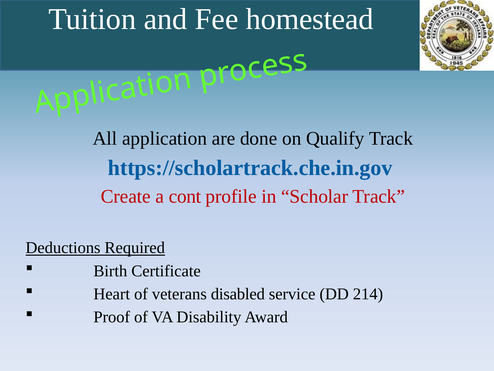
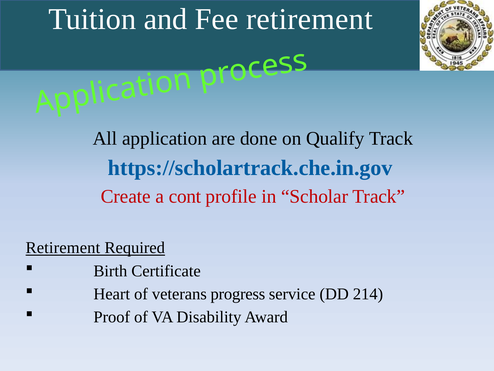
Fee homestead: homestead -> retirement
Deductions at (63, 248): Deductions -> Retirement
disabled: disabled -> progress
